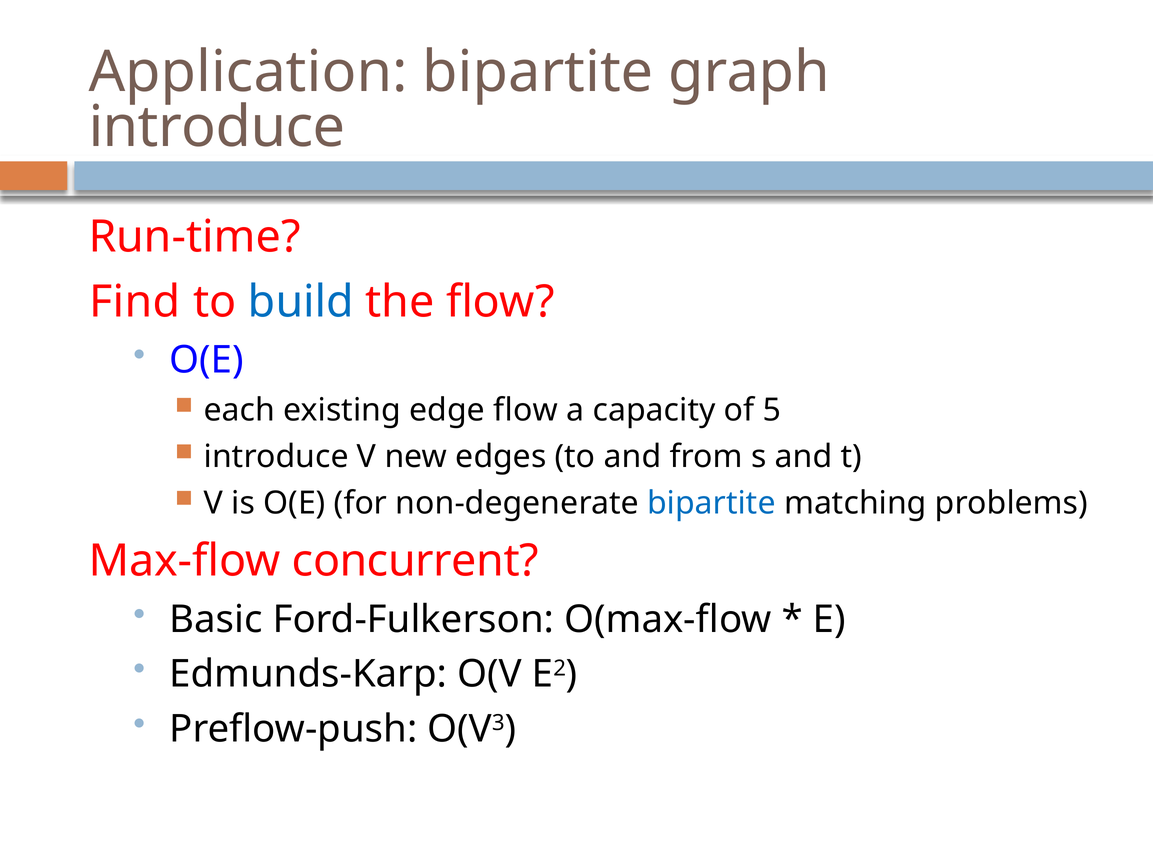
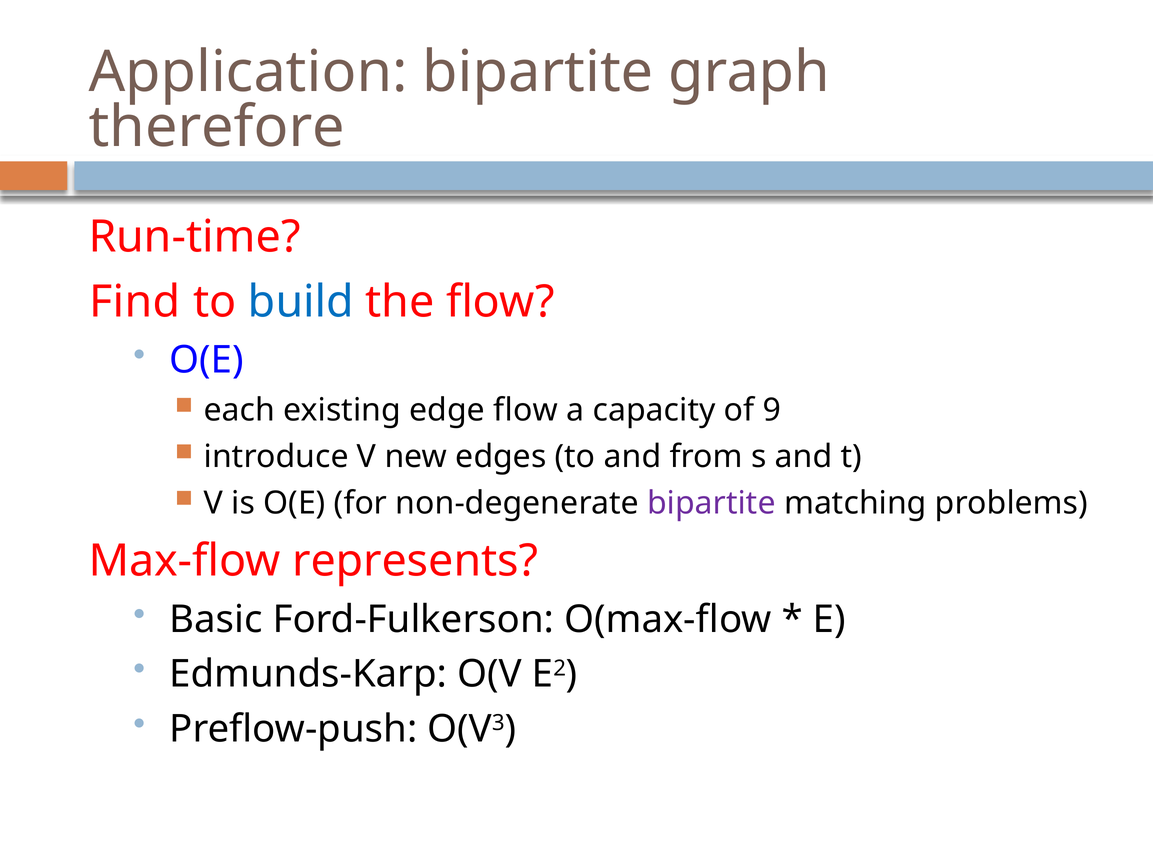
introduce at (217, 128): introduce -> therefore
5: 5 -> 9
bipartite at (711, 503) colour: blue -> purple
concurrent: concurrent -> represents
